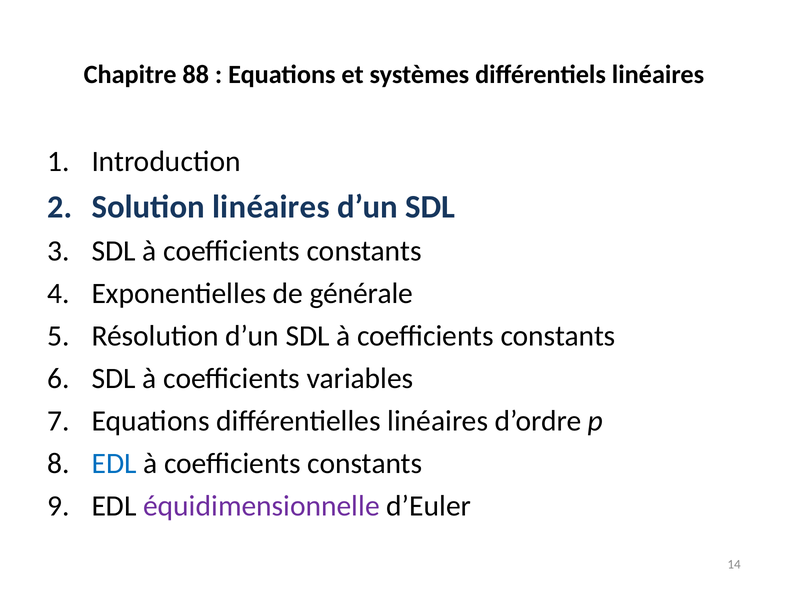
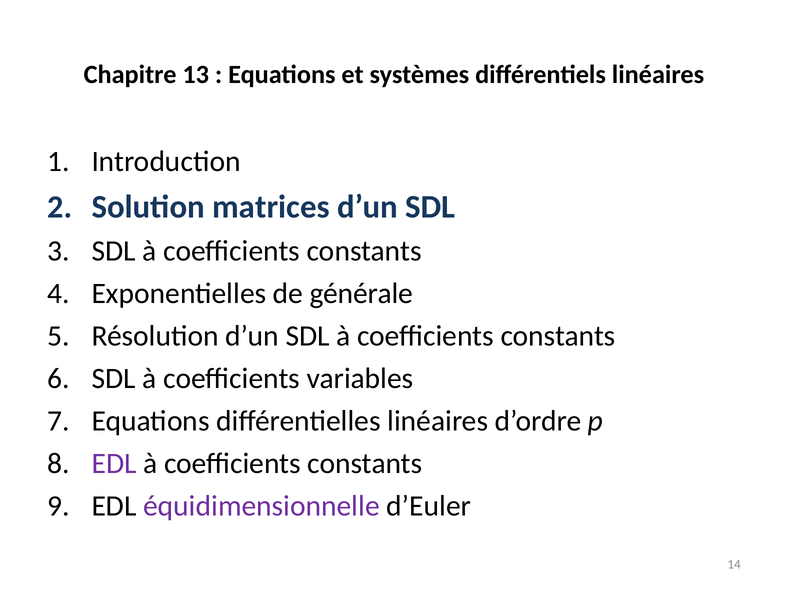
88: 88 -> 13
Solution linéaires: linéaires -> matrices
EDL at (114, 464) colour: blue -> purple
